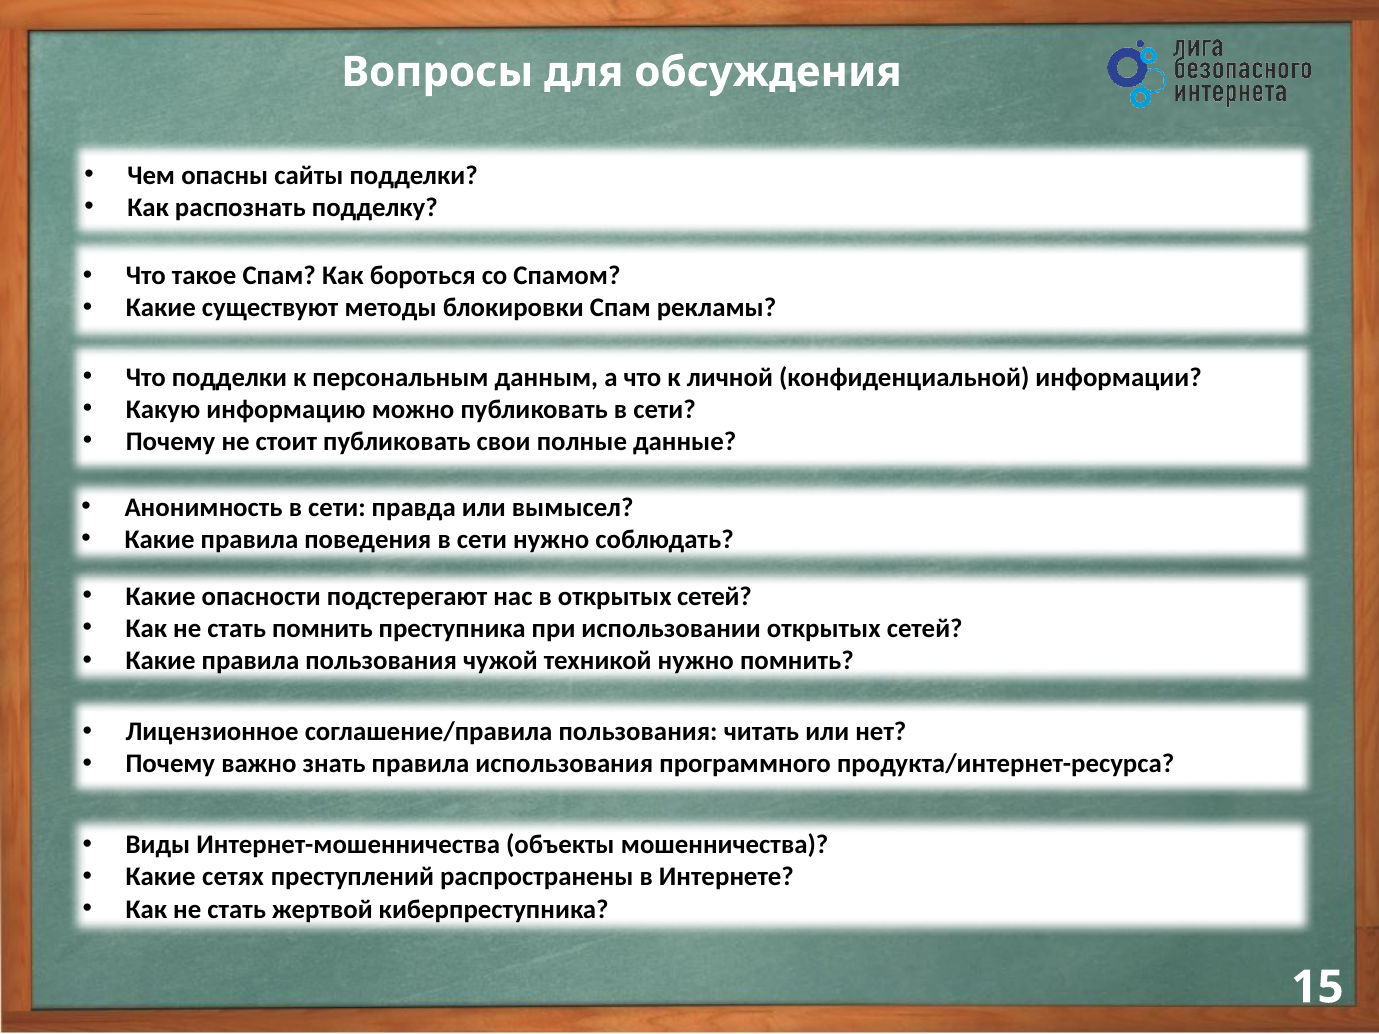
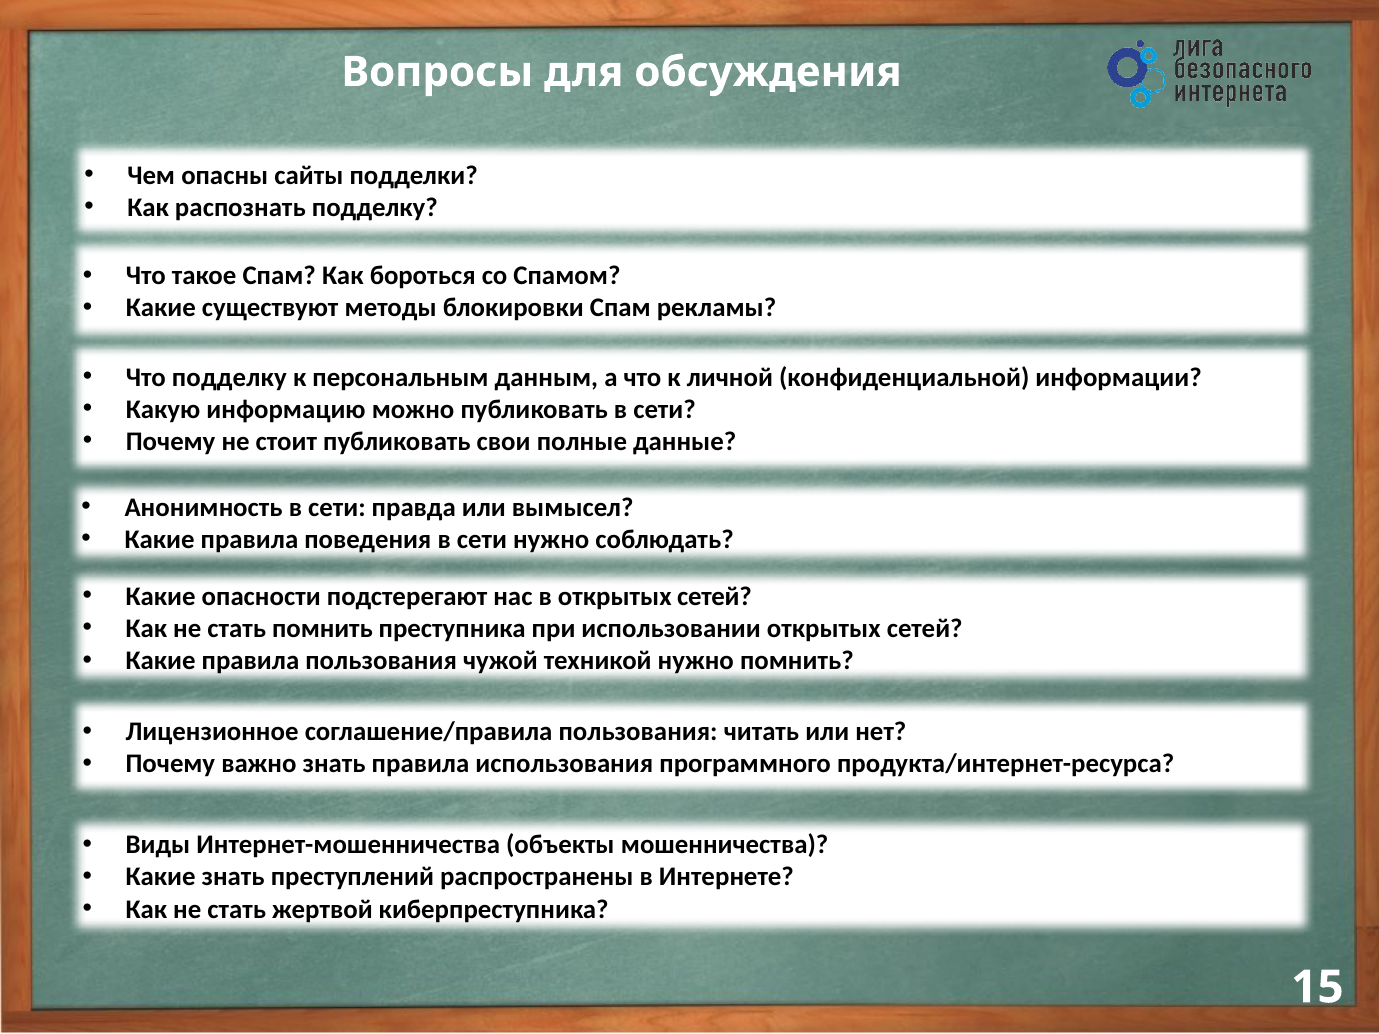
Что подделки: подделки -> подделку
Какие сетях: сетях -> знать
